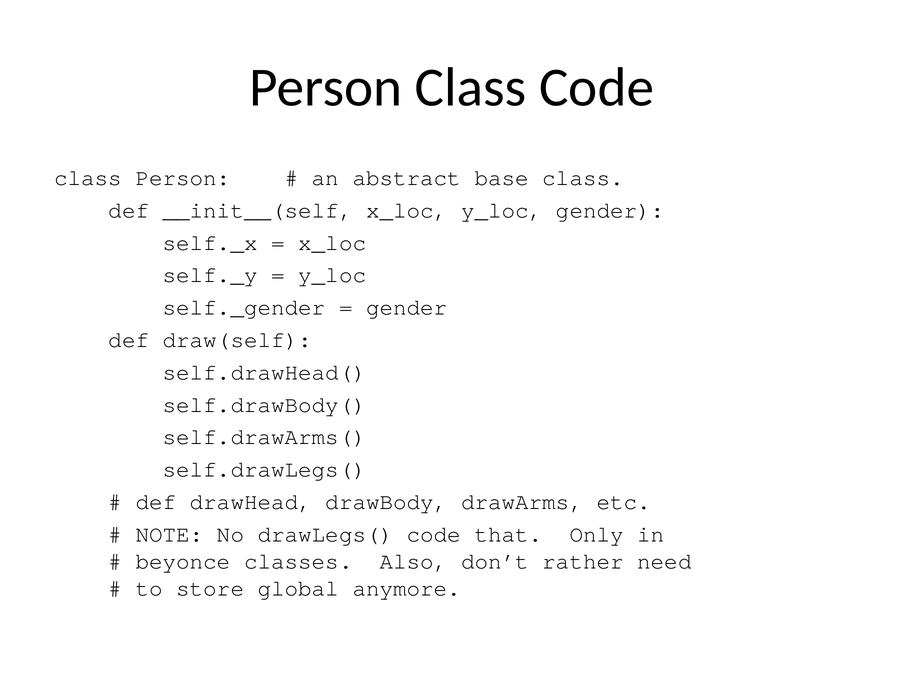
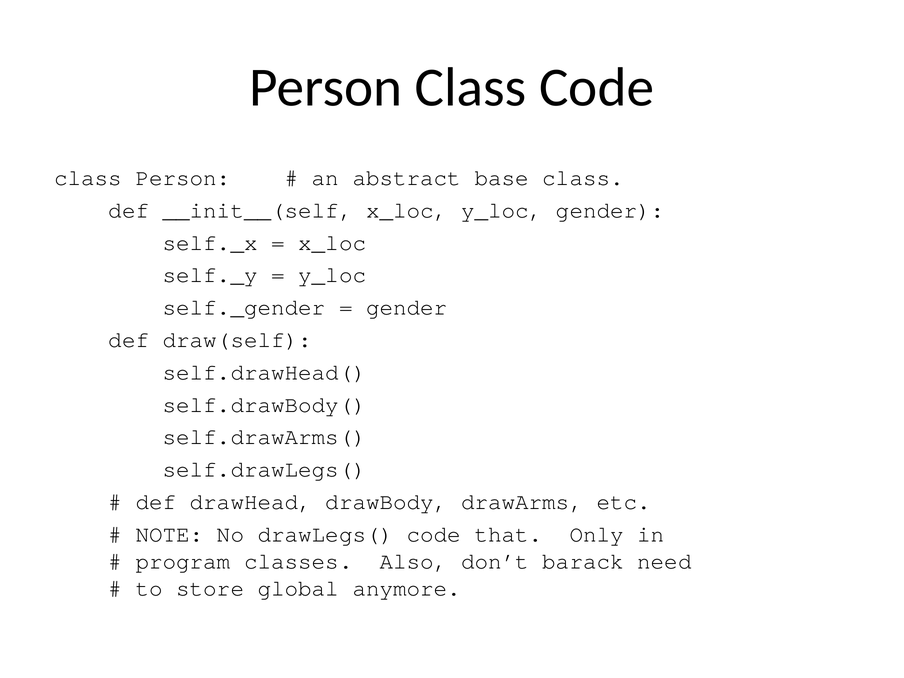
beyonce: beyonce -> program
rather: rather -> barack
